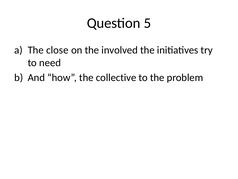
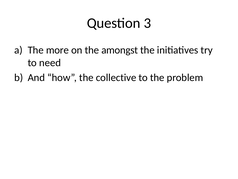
5: 5 -> 3
close: close -> more
involved: involved -> amongst
